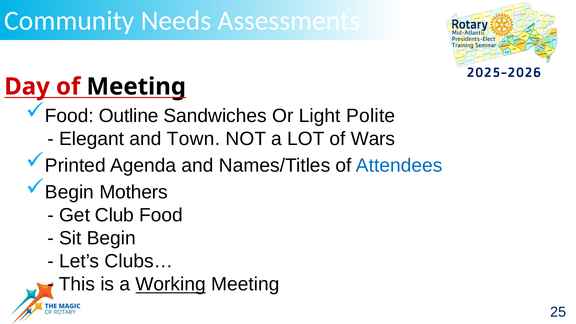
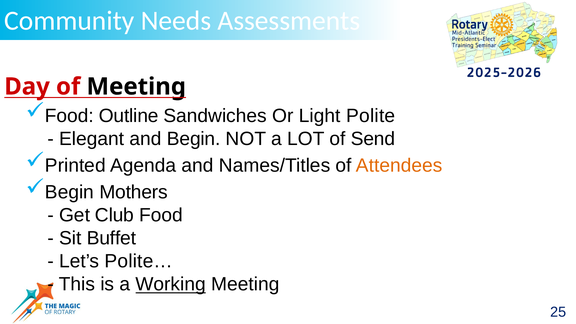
and Town: Town -> Begin
Wars: Wars -> Send
Attendees colour: blue -> orange
Sit Begin: Begin -> Buffet
Clubs…: Clubs… -> Polite…
